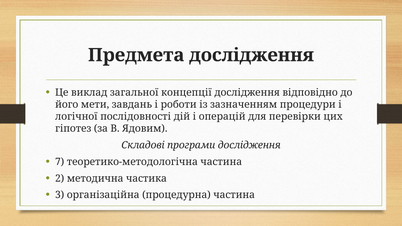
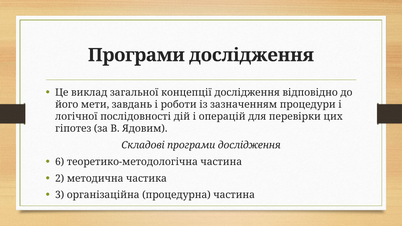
Предмета at (136, 55): Предмета -> Програми
7: 7 -> 6
